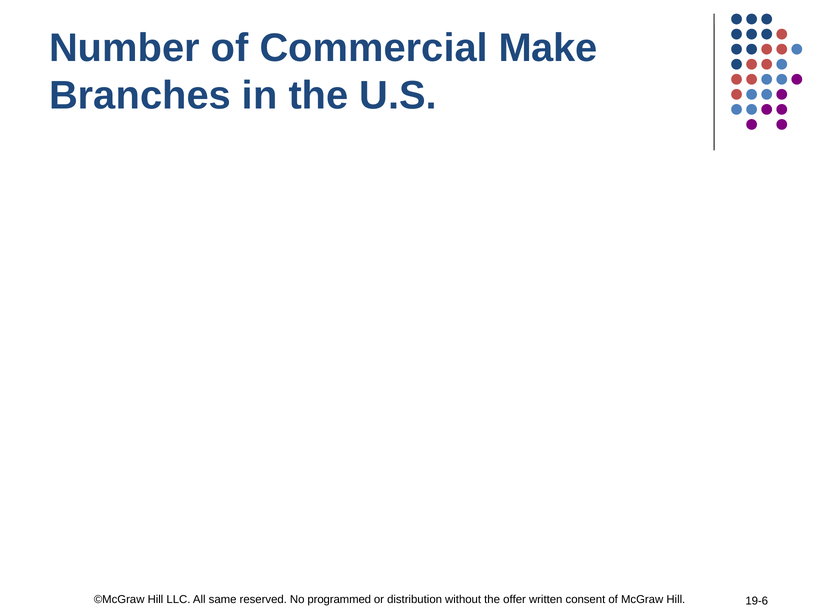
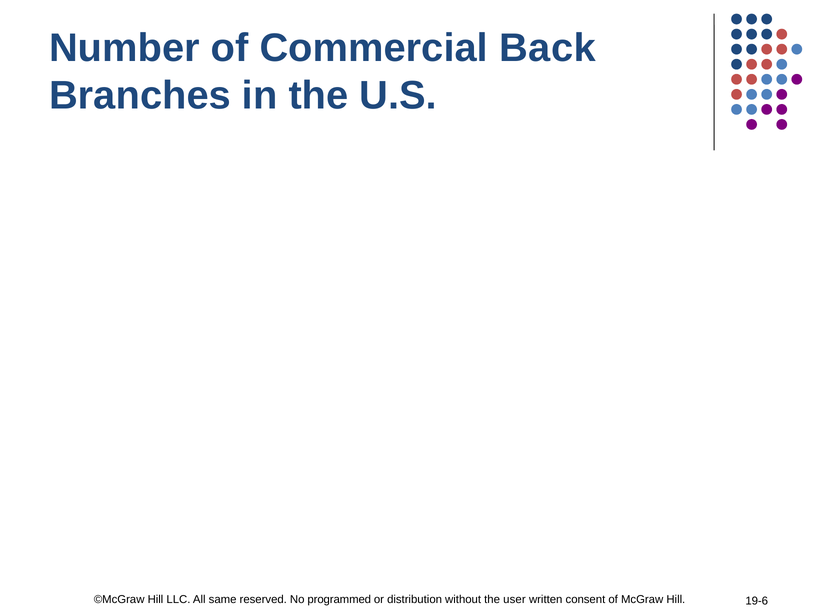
Make: Make -> Back
offer: offer -> user
